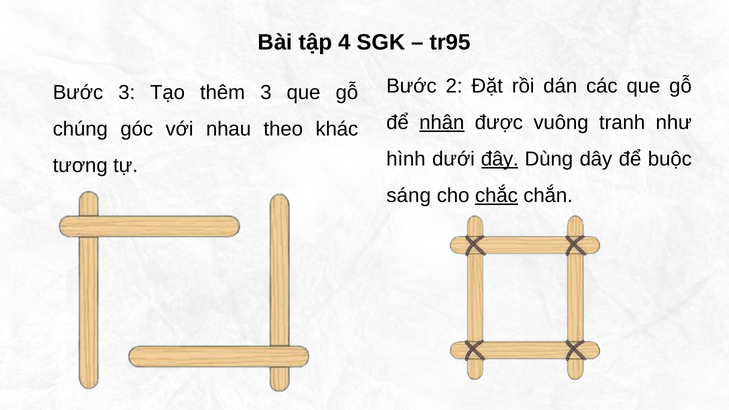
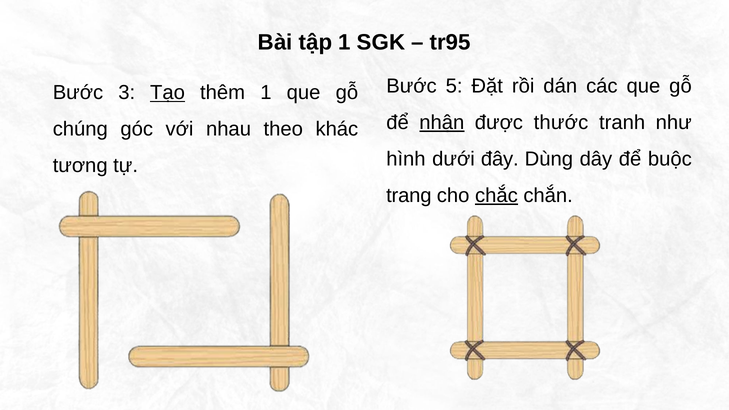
tập 4: 4 -> 1
2: 2 -> 5
Tạo underline: none -> present
thêm 3: 3 -> 1
vuông: vuông -> thước
đây underline: present -> none
sáng: sáng -> trang
